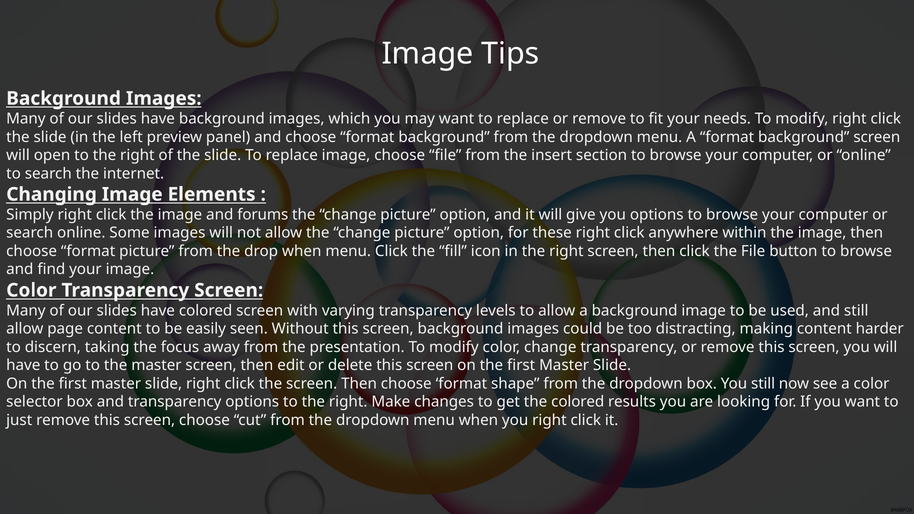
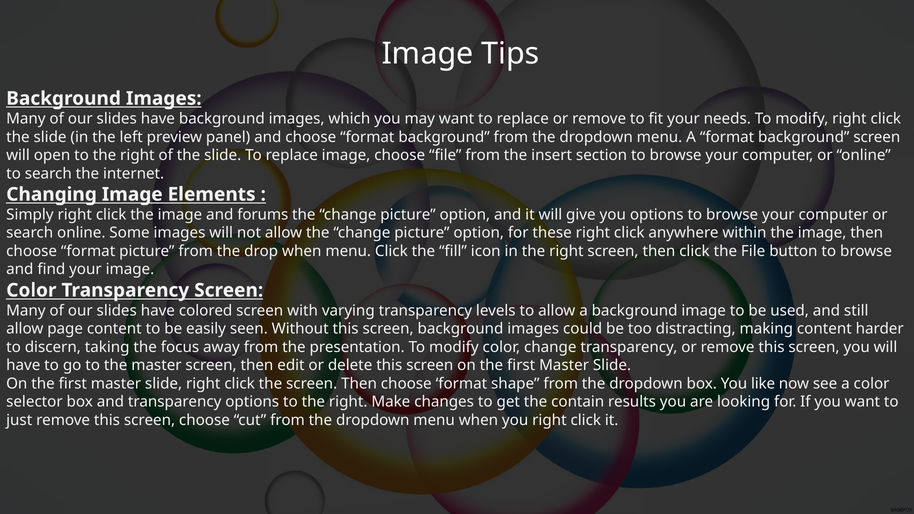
You still: still -> like
the colored: colored -> contain
